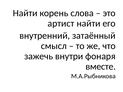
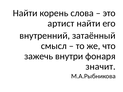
вместе: вместе -> значит
